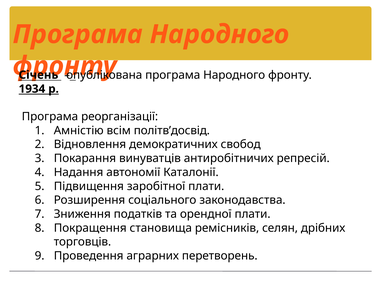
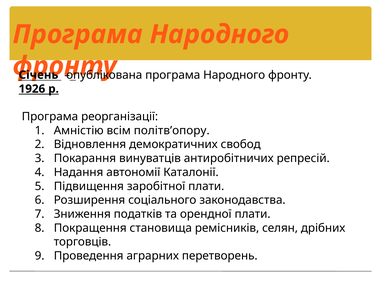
1934: 1934 -> 1926
політв’досвід: політв’досвід -> політв’опору
